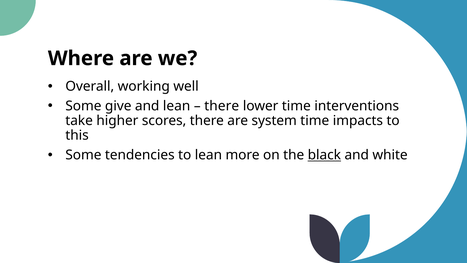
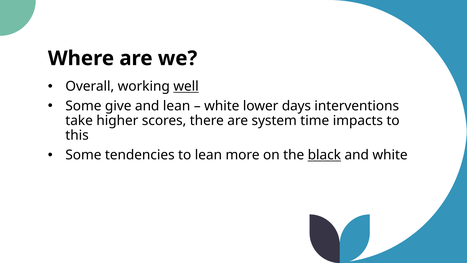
well underline: none -> present
there at (222, 106): there -> white
lower time: time -> days
